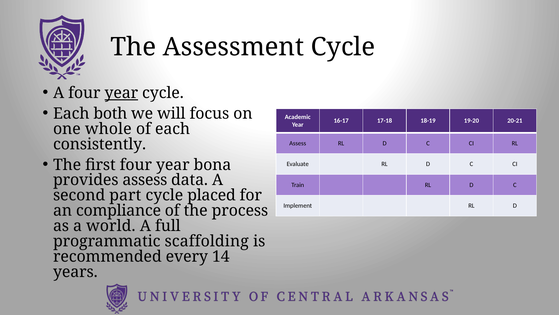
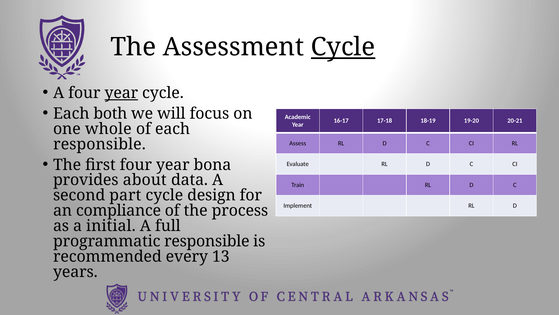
Cycle at (343, 47) underline: none -> present
consistently at (100, 144): consistently -> responsible
provides assess: assess -> about
placed: placed -> design
world: world -> initial
programmatic scaffolding: scaffolding -> responsible
14: 14 -> 13
